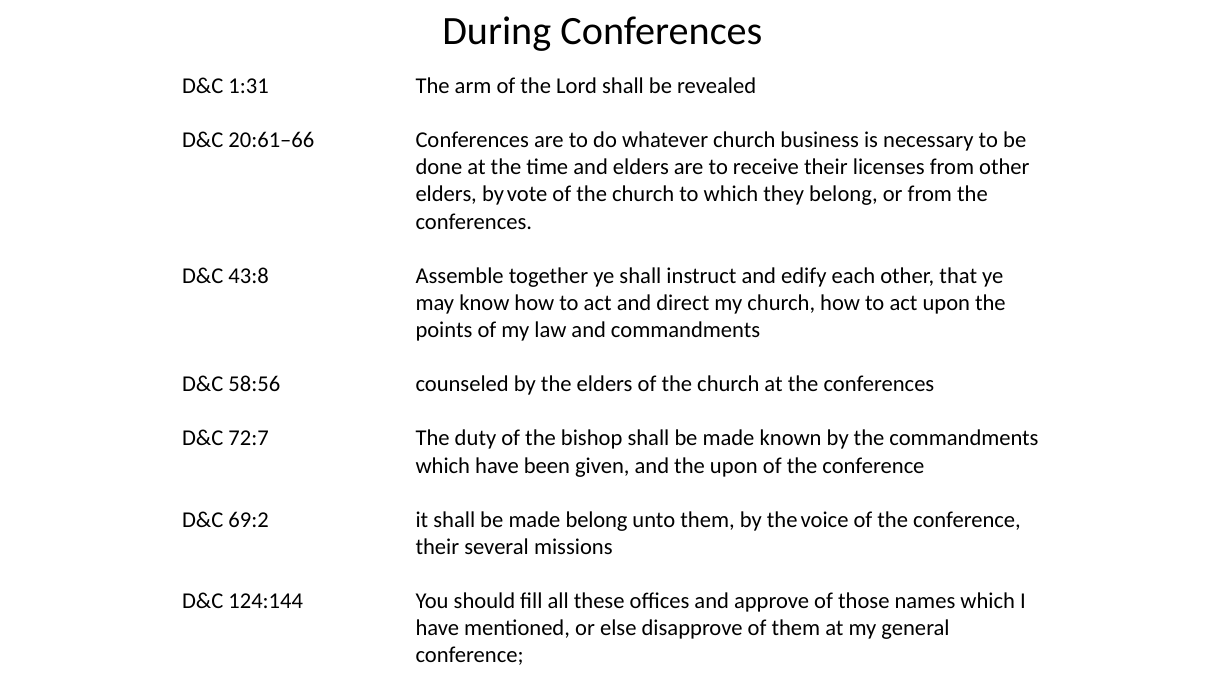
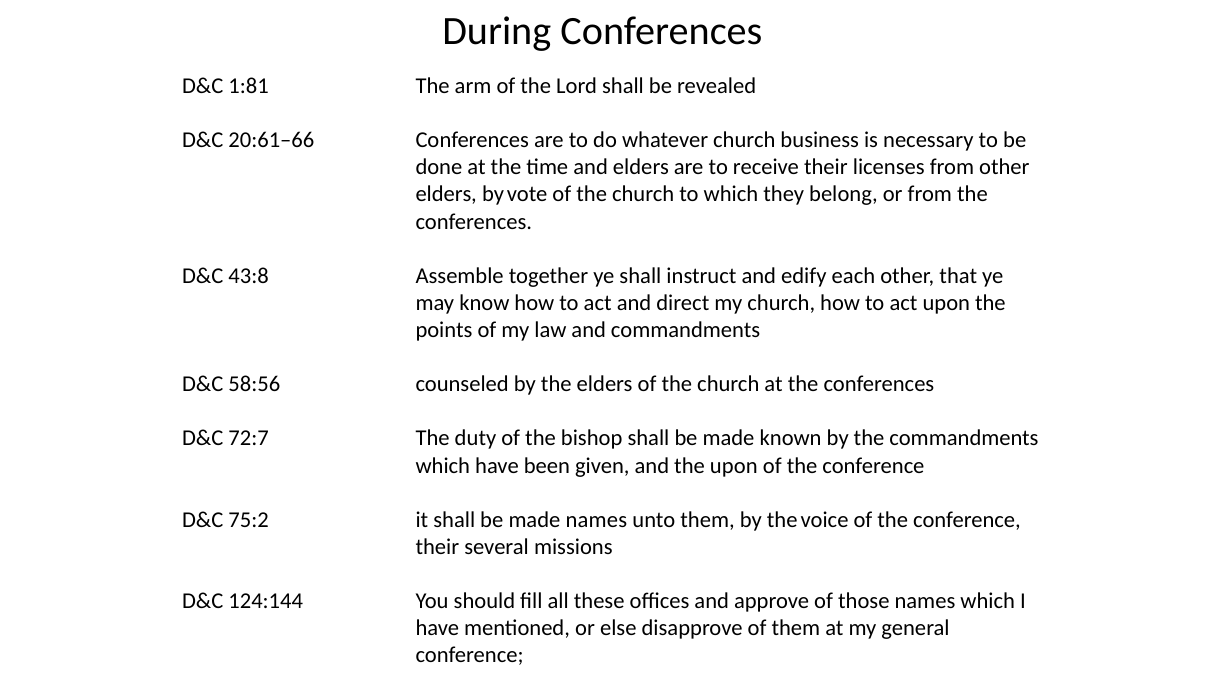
1:31: 1:31 -> 1:81
69:2: 69:2 -> 75:2
made belong: belong -> names
